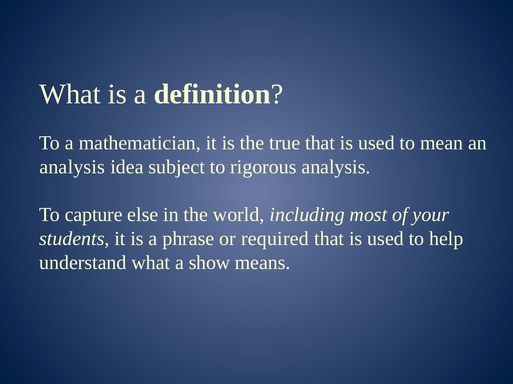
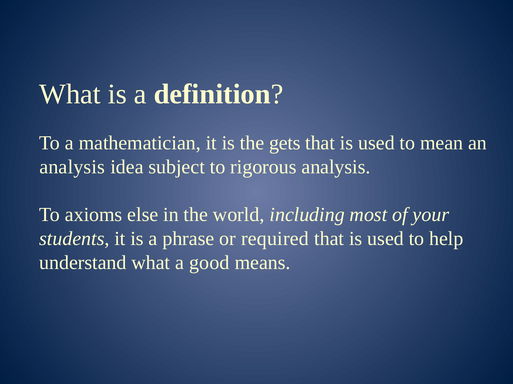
true: true -> gets
capture: capture -> axioms
show: show -> good
